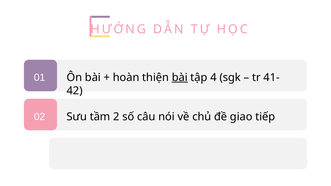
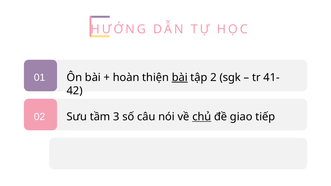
4: 4 -> 2
2: 2 -> 3
chủ underline: none -> present
